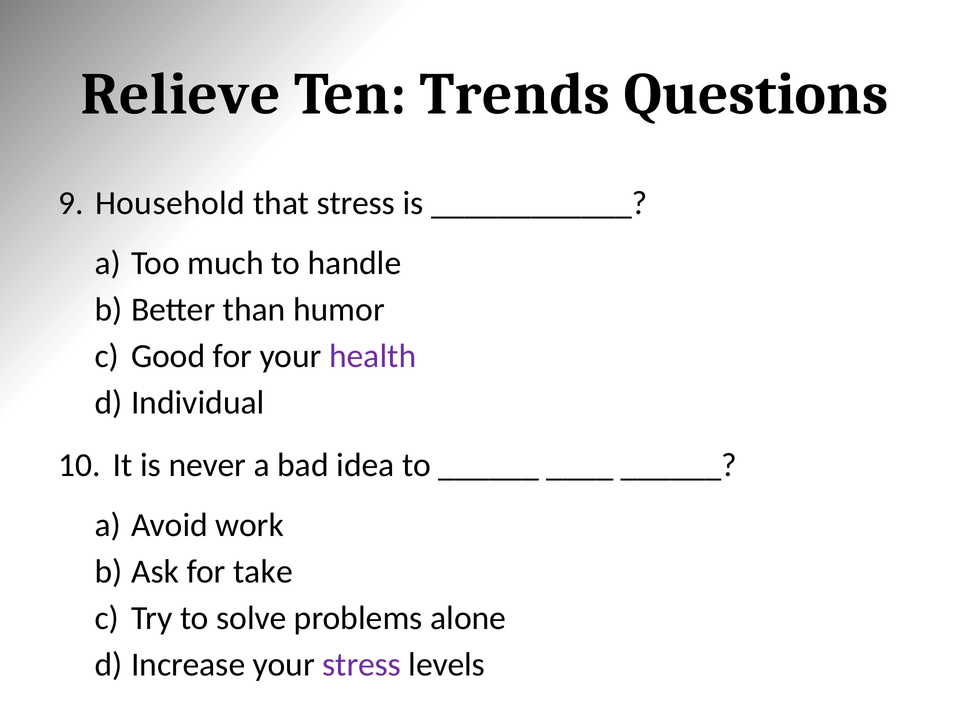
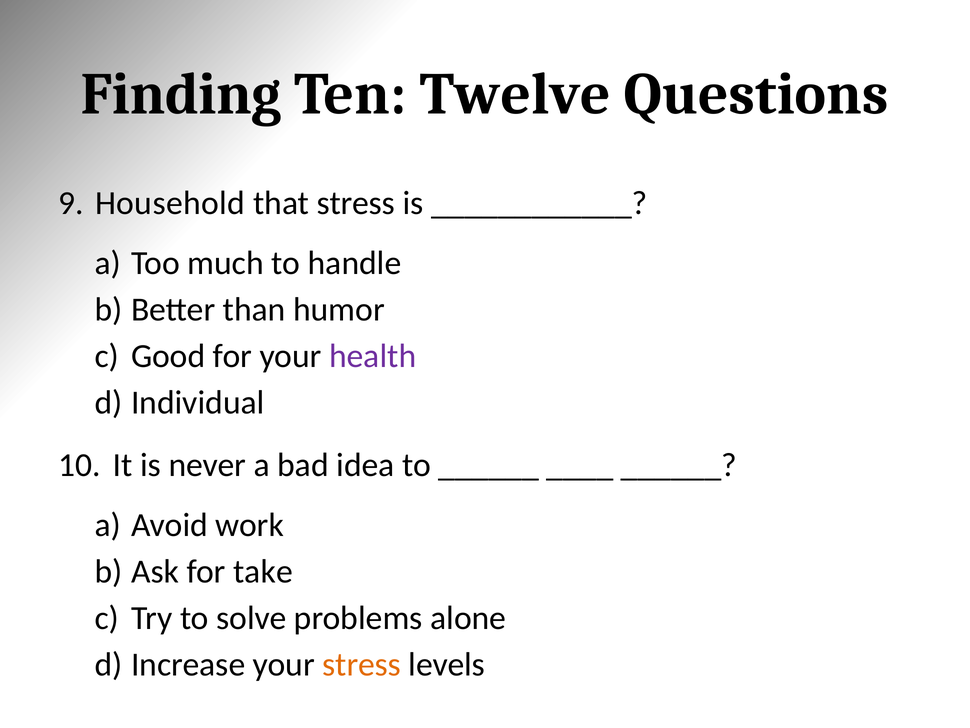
Relieve: Relieve -> Finding
Trends: Trends -> Twelve
stress at (362, 664) colour: purple -> orange
